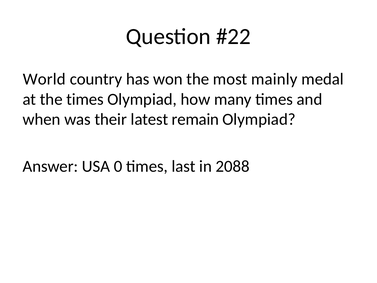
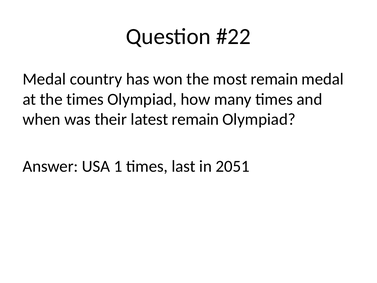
World at (44, 79): World -> Medal
most mainly: mainly -> remain
0: 0 -> 1
2088: 2088 -> 2051
